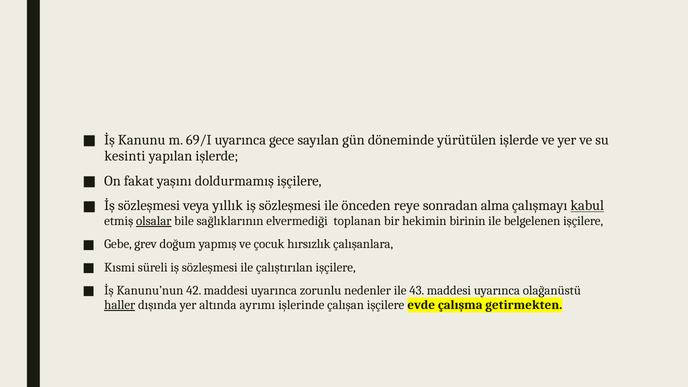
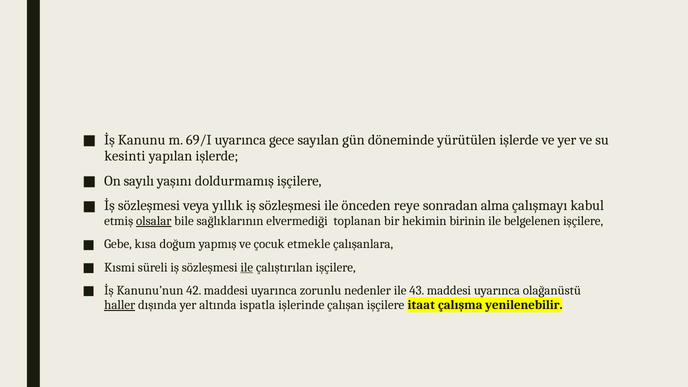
fakat: fakat -> sayılı
kabul underline: present -> none
grev: grev -> kısa
hırsızlık: hırsızlık -> etmekle
ile at (247, 267) underline: none -> present
ayrımı: ayrımı -> ispatla
evde: evde -> itaat
getirmekten: getirmekten -> yenilenebilir
